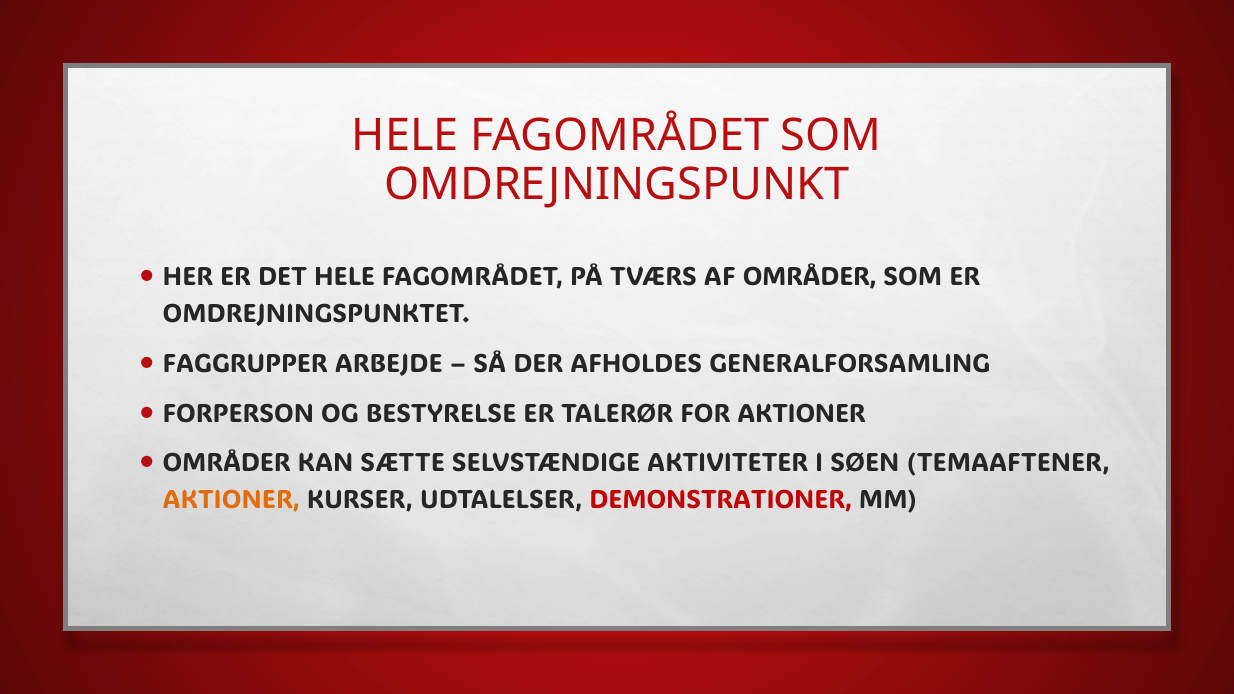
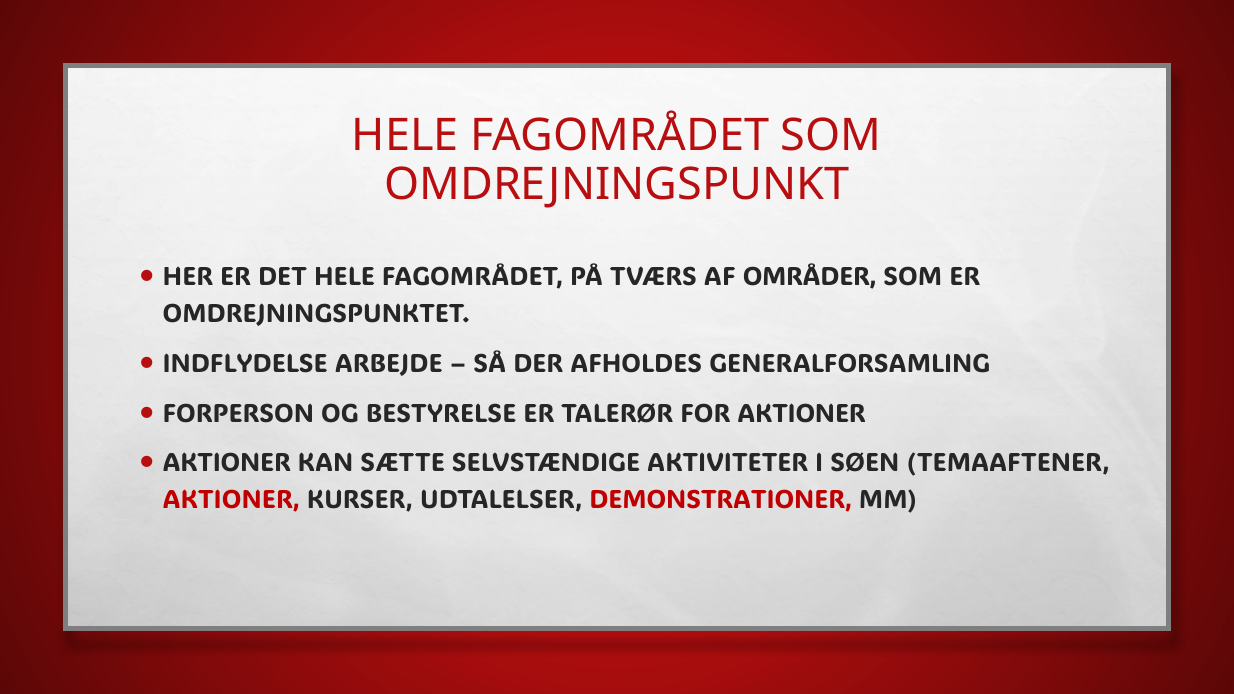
FAGGRUPPER: FAGGRUPPER -> INDFLYDELSE
OMRÅDER at (227, 464): OMRÅDER -> AKTIONER
AKTIONER at (231, 501) colour: orange -> red
